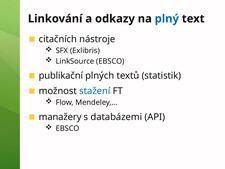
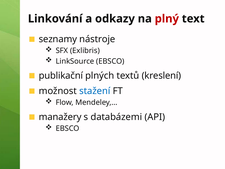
plný colour: blue -> red
citačních: citačních -> seznamy
statistik: statistik -> kreslení
